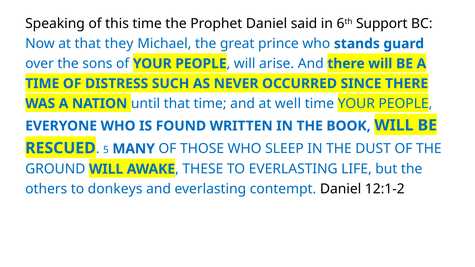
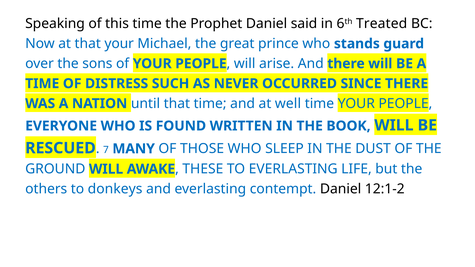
Support: Support -> Treated
that they: they -> your
5: 5 -> 7
